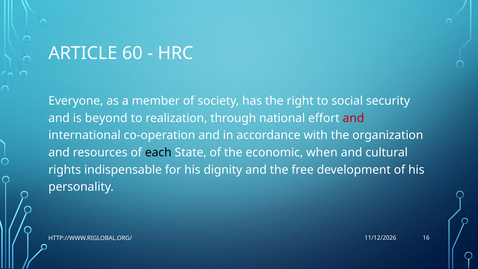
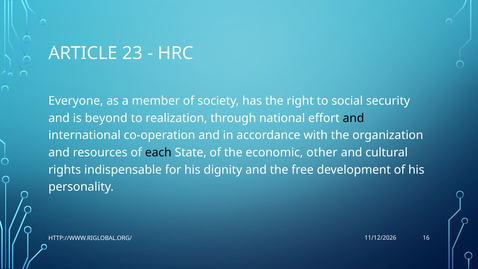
60: 60 -> 23
and at (353, 118) colour: red -> black
when: when -> other
